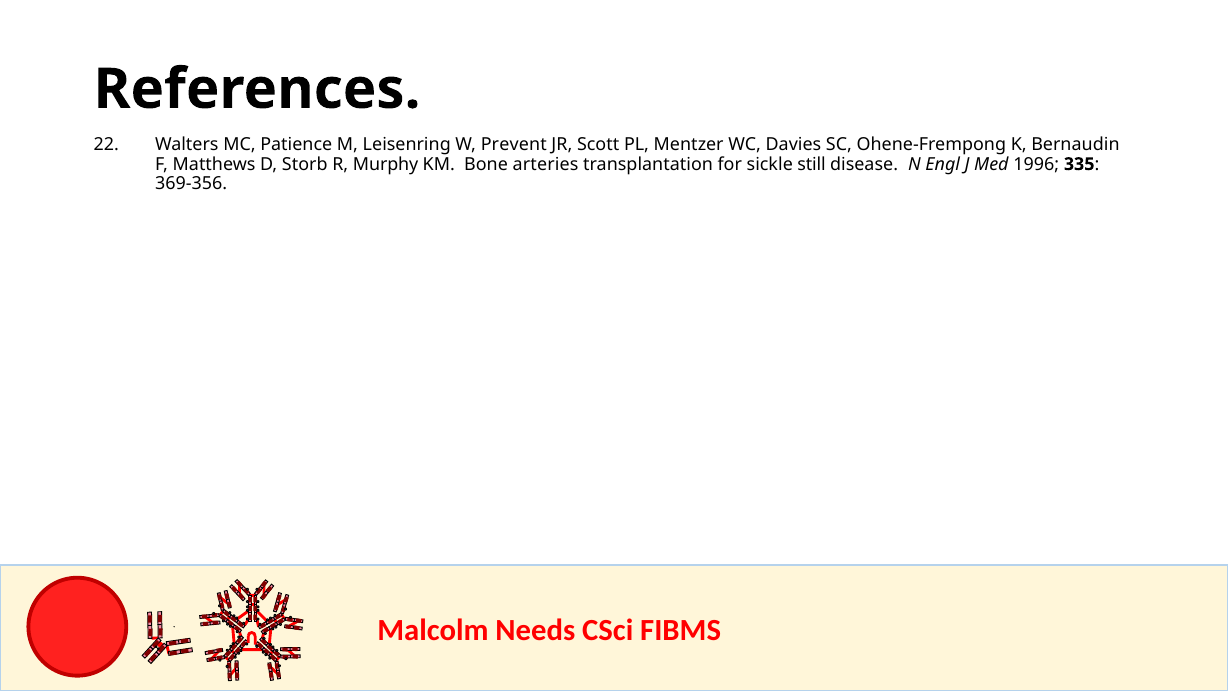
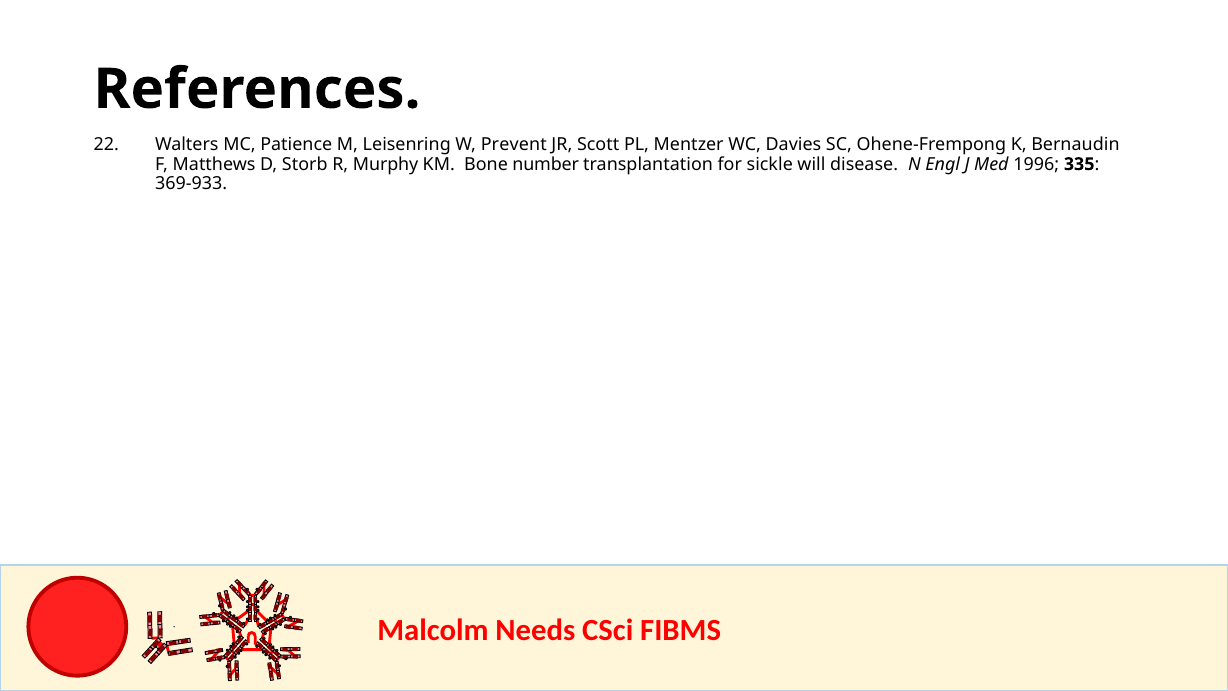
arteries: arteries -> number
still: still -> will
369-356: 369-356 -> 369-933
